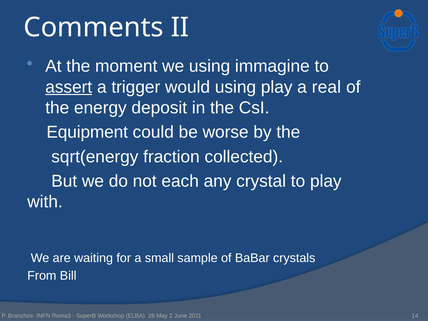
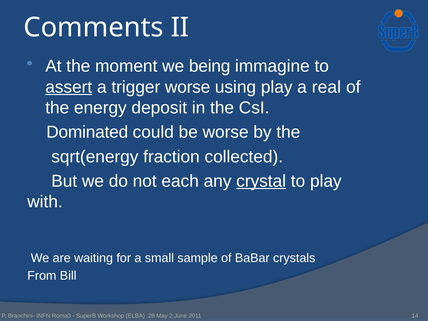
we using: using -> being
trigger would: would -> worse
Equipment: Equipment -> Dominated
crystal underline: none -> present
